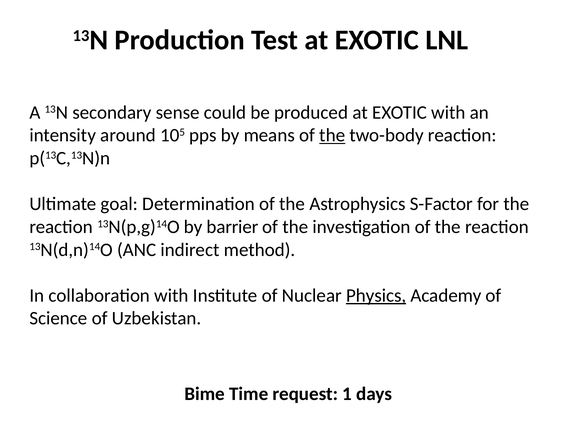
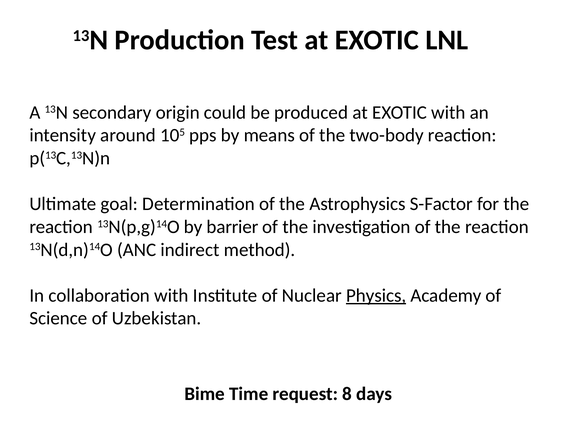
sense: sense -> origin
the at (332, 135) underline: present -> none
1: 1 -> 8
